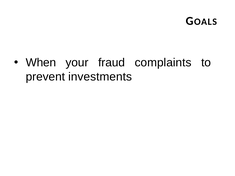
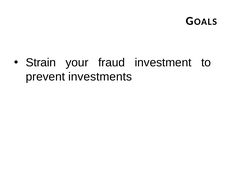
When: When -> Strain
complaints: complaints -> investment
